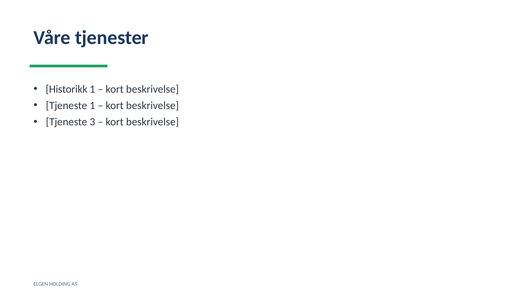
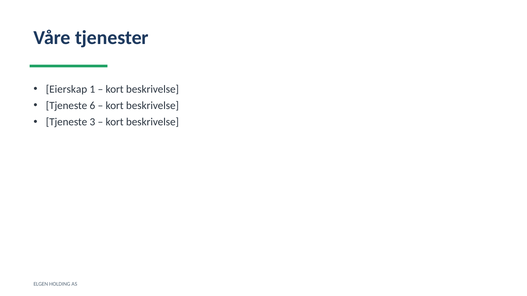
Historikk: Historikk -> Eierskap
Tjeneste 1: 1 -> 6
